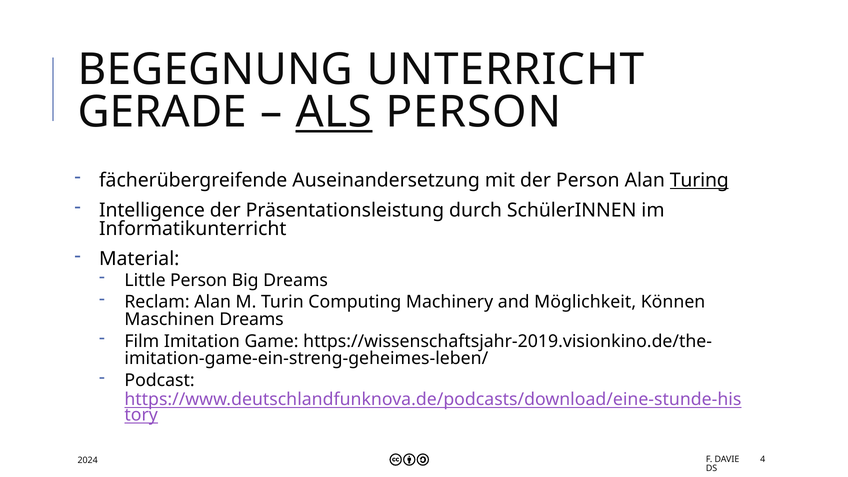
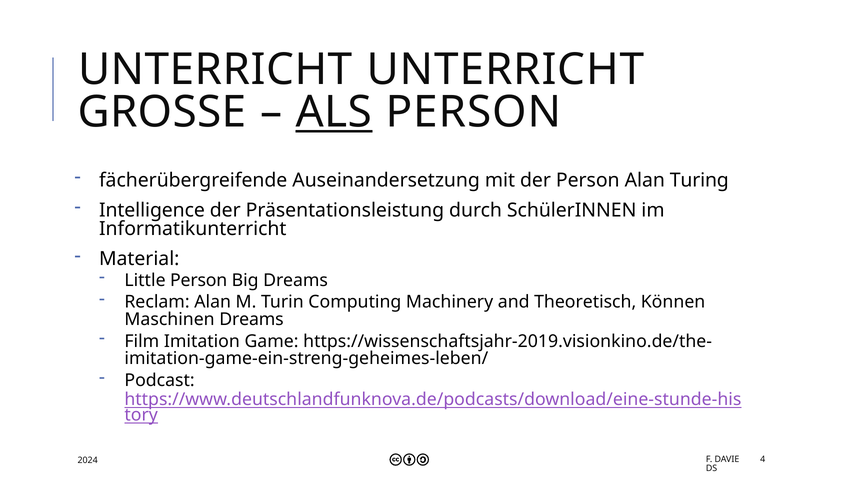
BEGEGNUNG at (215, 70): BEGEGNUNG -> UNTERRICHT
GERADE: GERADE -> GROSSE
Turing underline: present -> none
Möglichkeit: Möglichkeit -> Theoretisch
